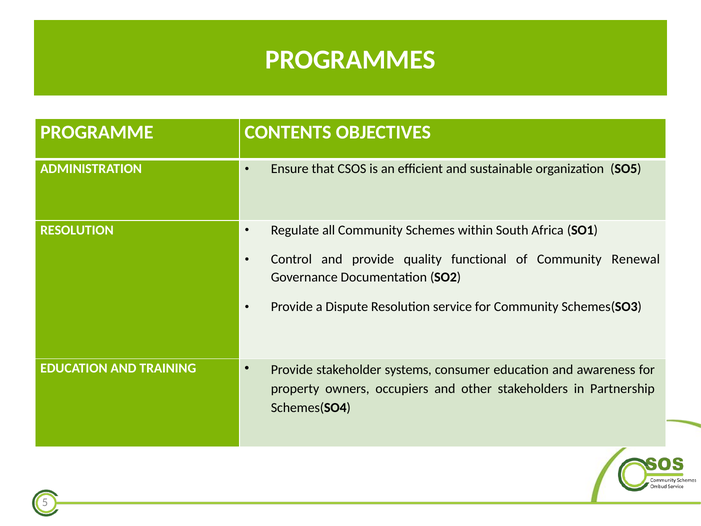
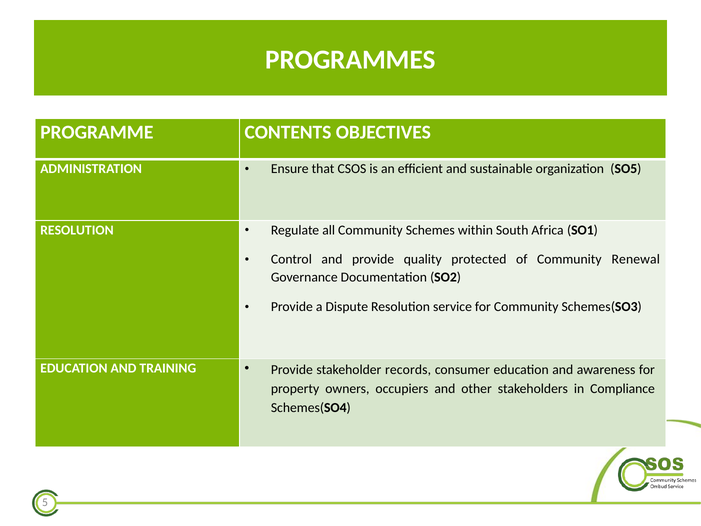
functional: functional -> protected
systems: systems -> records
Partnership: Partnership -> Compliance
